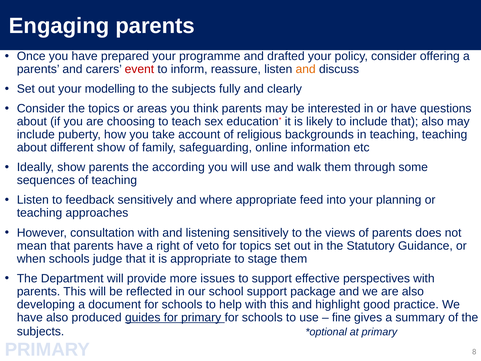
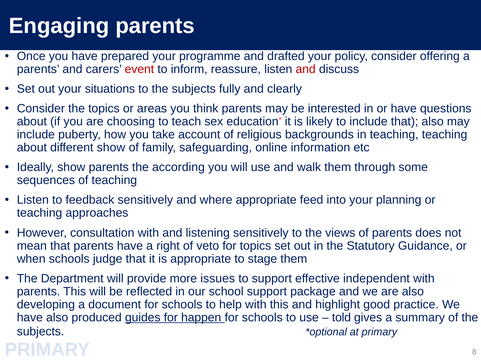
and at (306, 69) colour: orange -> red
modelling: modelling -> situations
perspectives: perspectives -> independent
for primary: primary -> happen
fine: fine -> told
